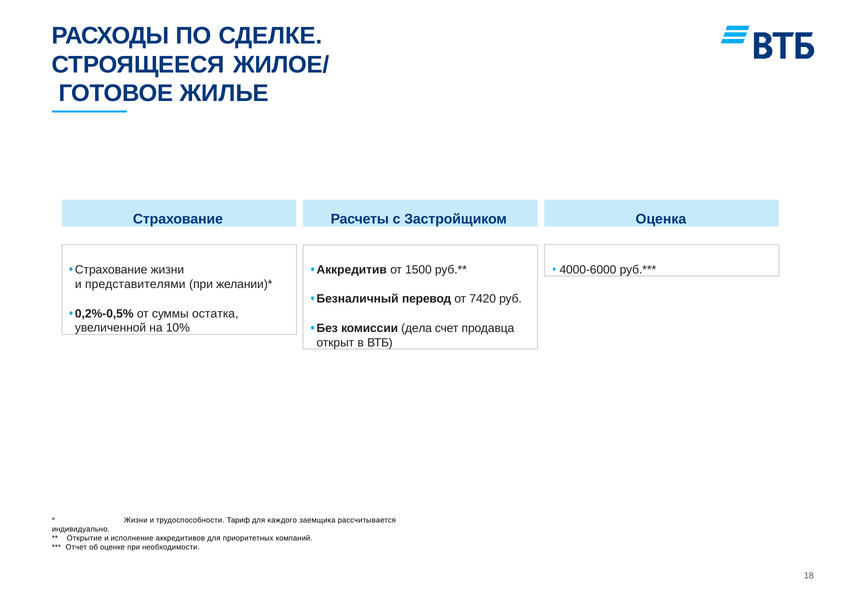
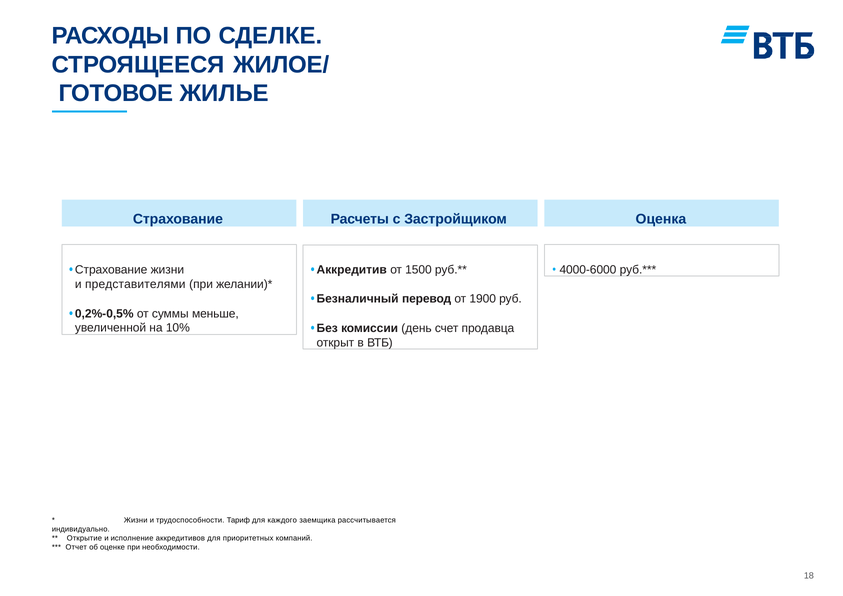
7420: 7420 -> 1900
остатка: остатка -> меньше
дела: дела -> день
